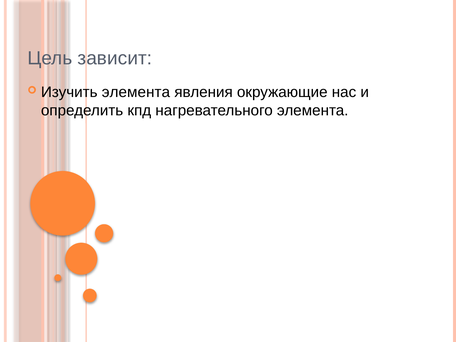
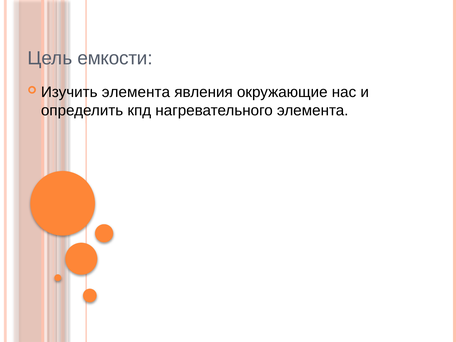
зависит: зависит -> емкости
